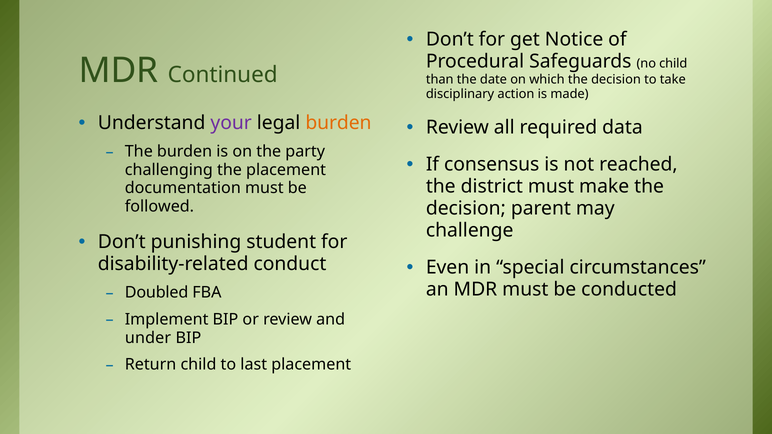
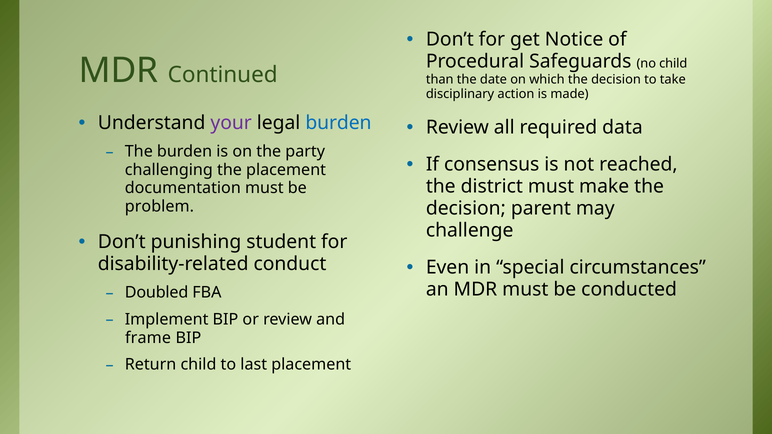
burden at (338, 123) colour: orange -> blue
followed: followed -> problem
under: under -> frame
